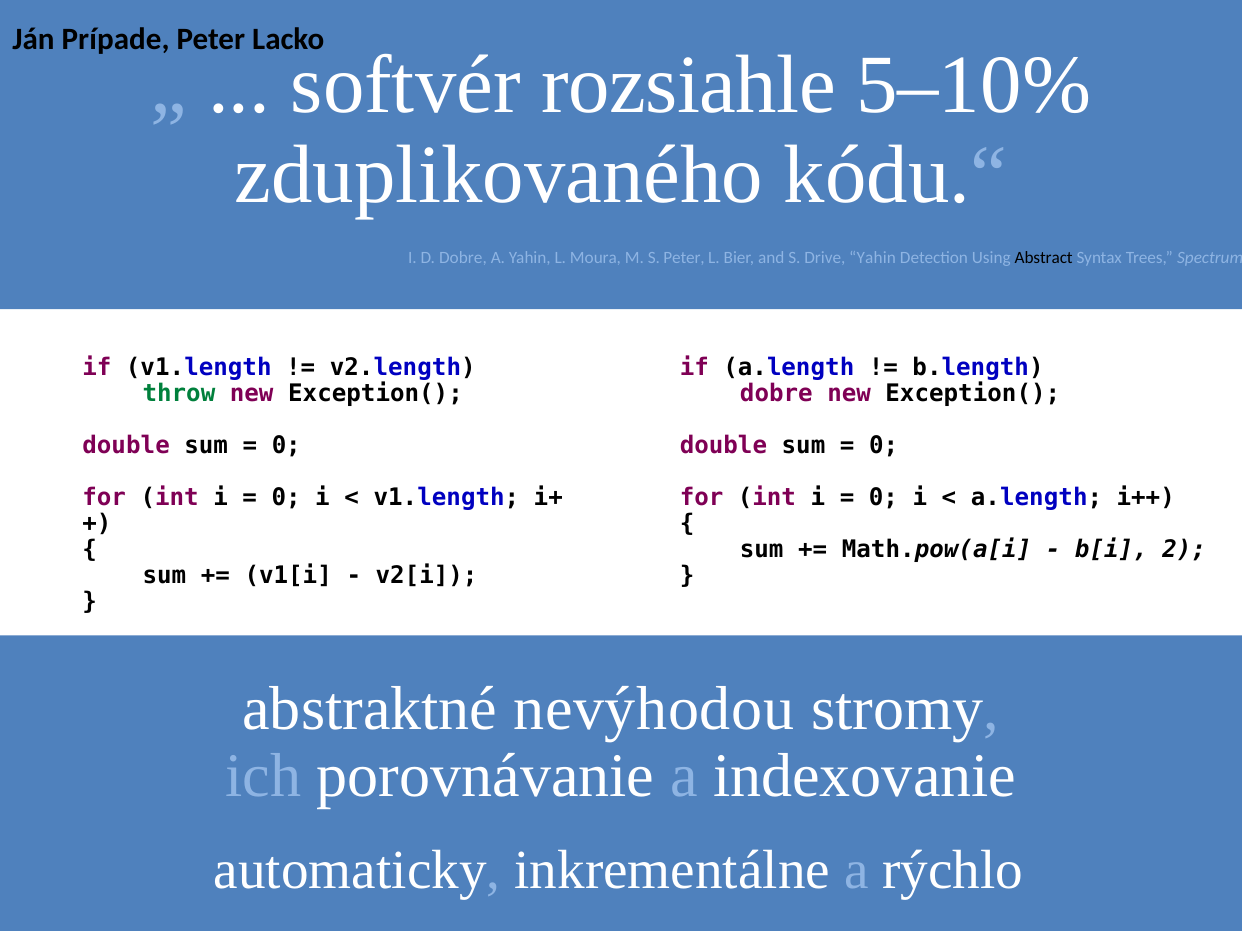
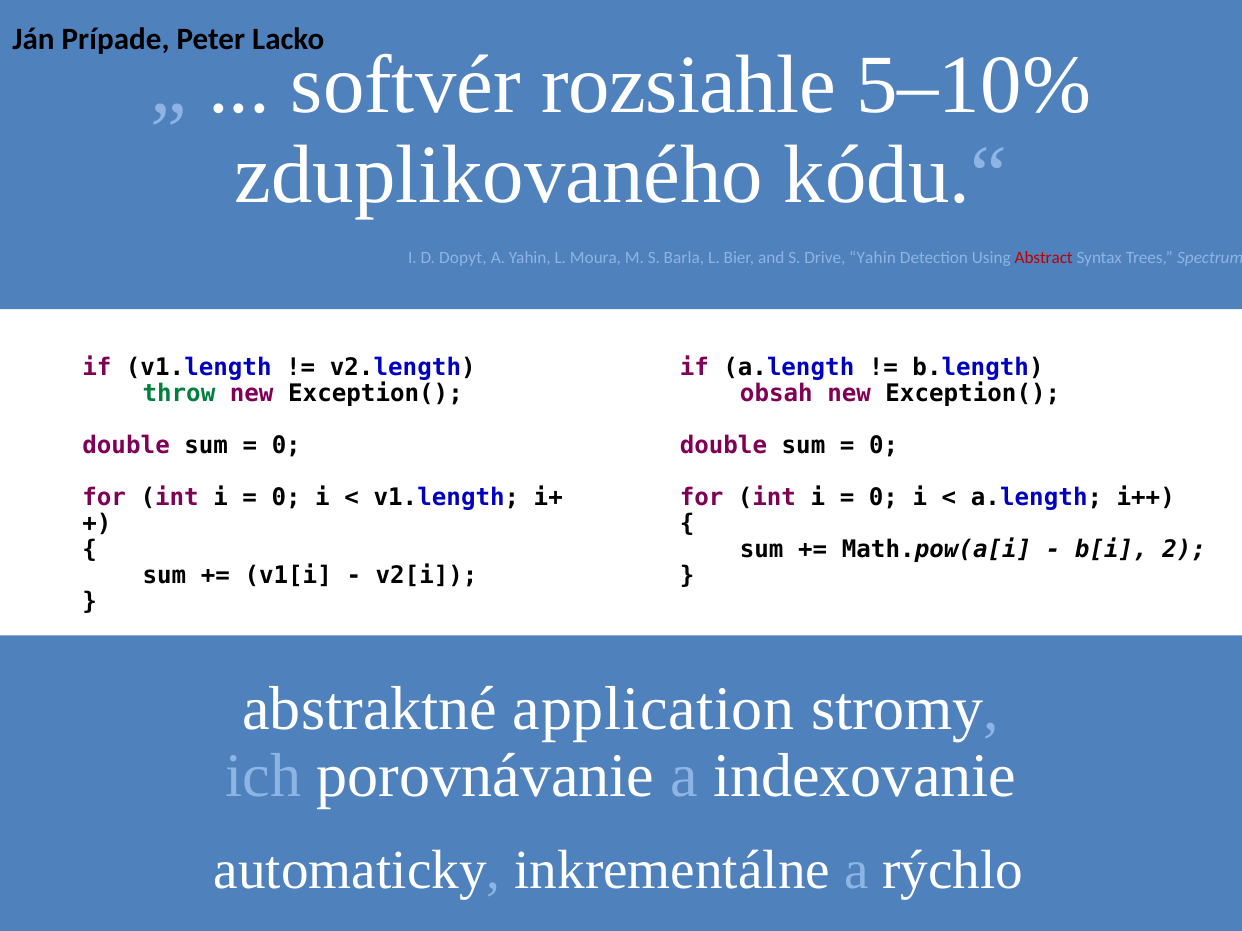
D Dobre: Dobre -> Dopyt
S Peter: Peter -> Barla
Abstract colour: black -> red
dobre at (776, 393): dobre -> obsah
nevýhodou: nevýhodou -> application
